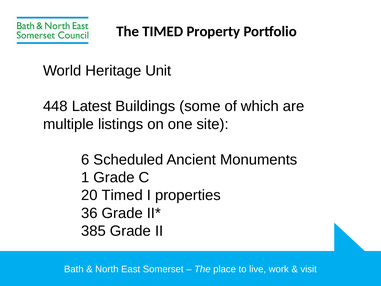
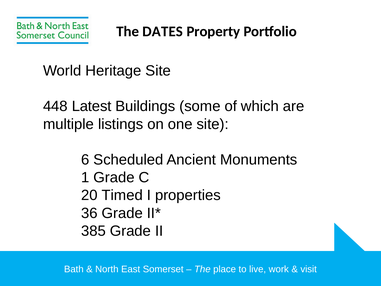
The TIMED: TIMED -> DATES
Heritage Unit: Unit -> Site
